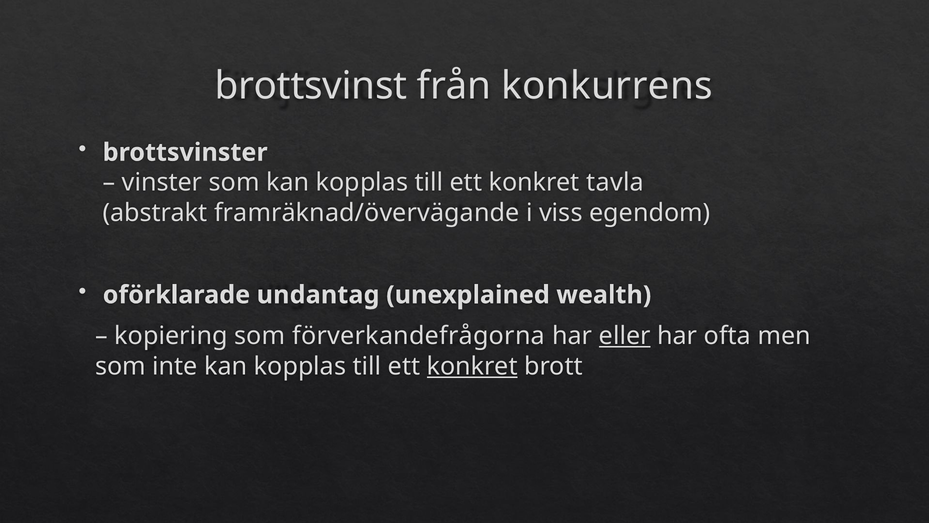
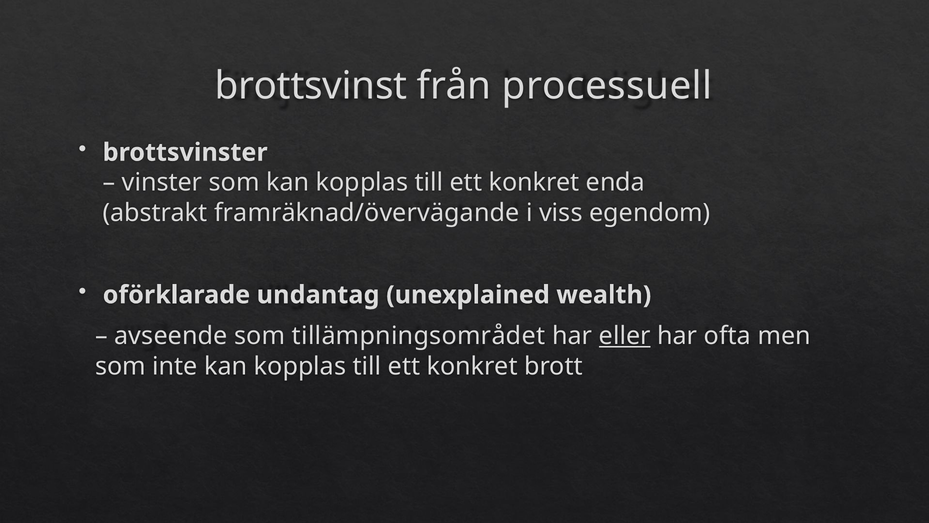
konkurrens: konkurrens -> processuell
tavla: tavla -> enda
kopiering: kopiering -> avseende
förverkandefrågorna: förverkandefrågorna -> tillämpningsområdet
konkret at (472, 366) underline: present -> none
